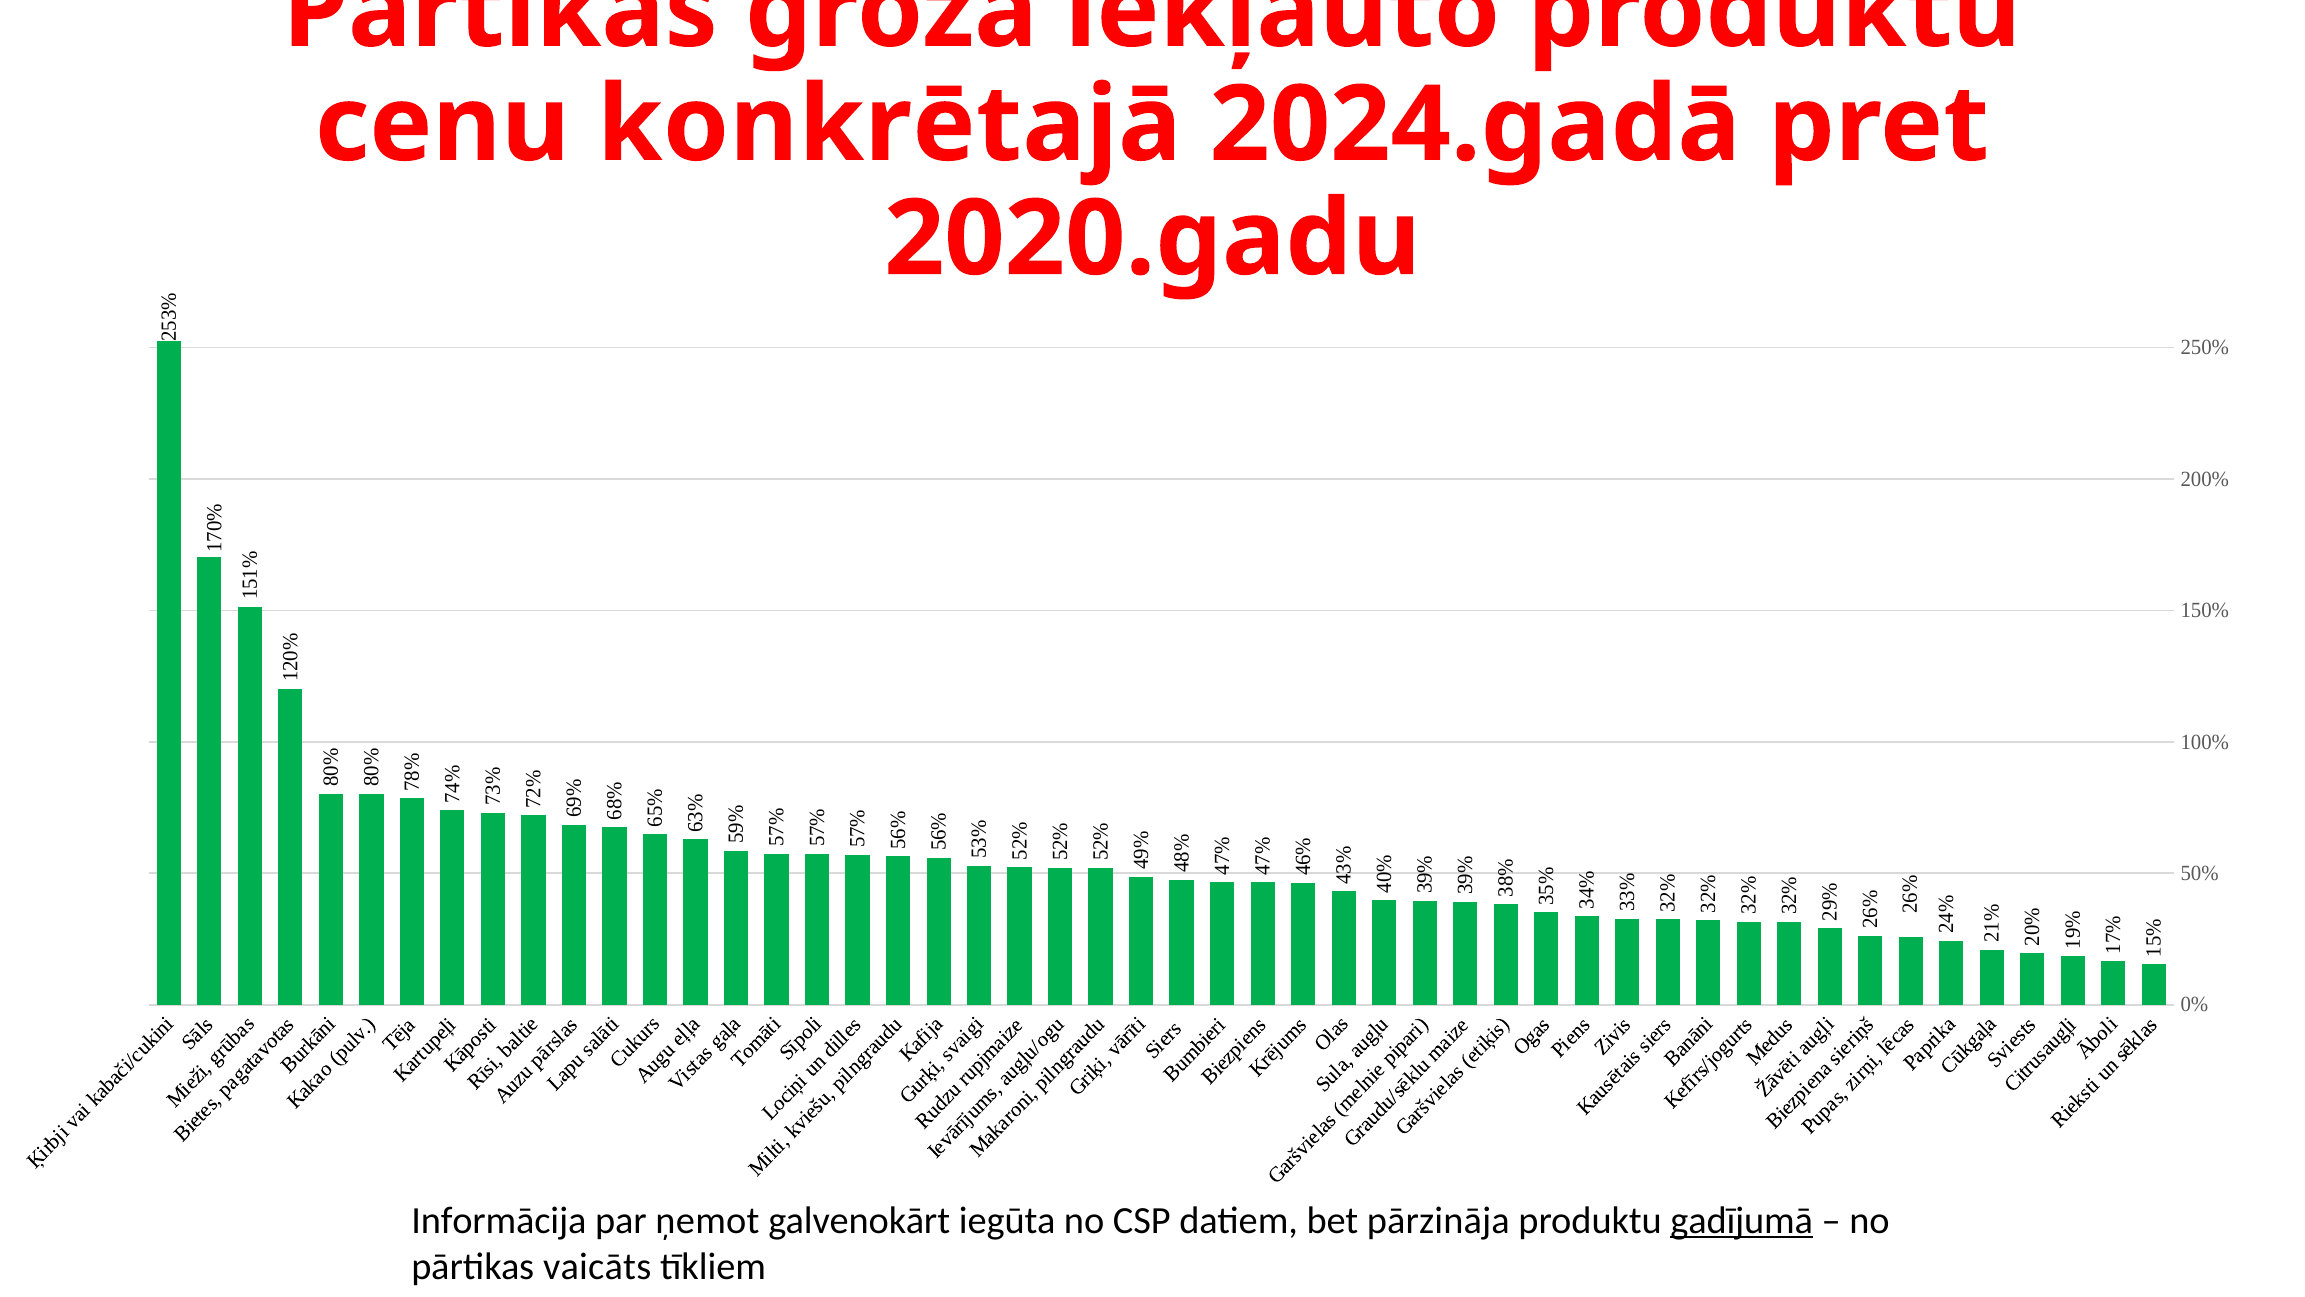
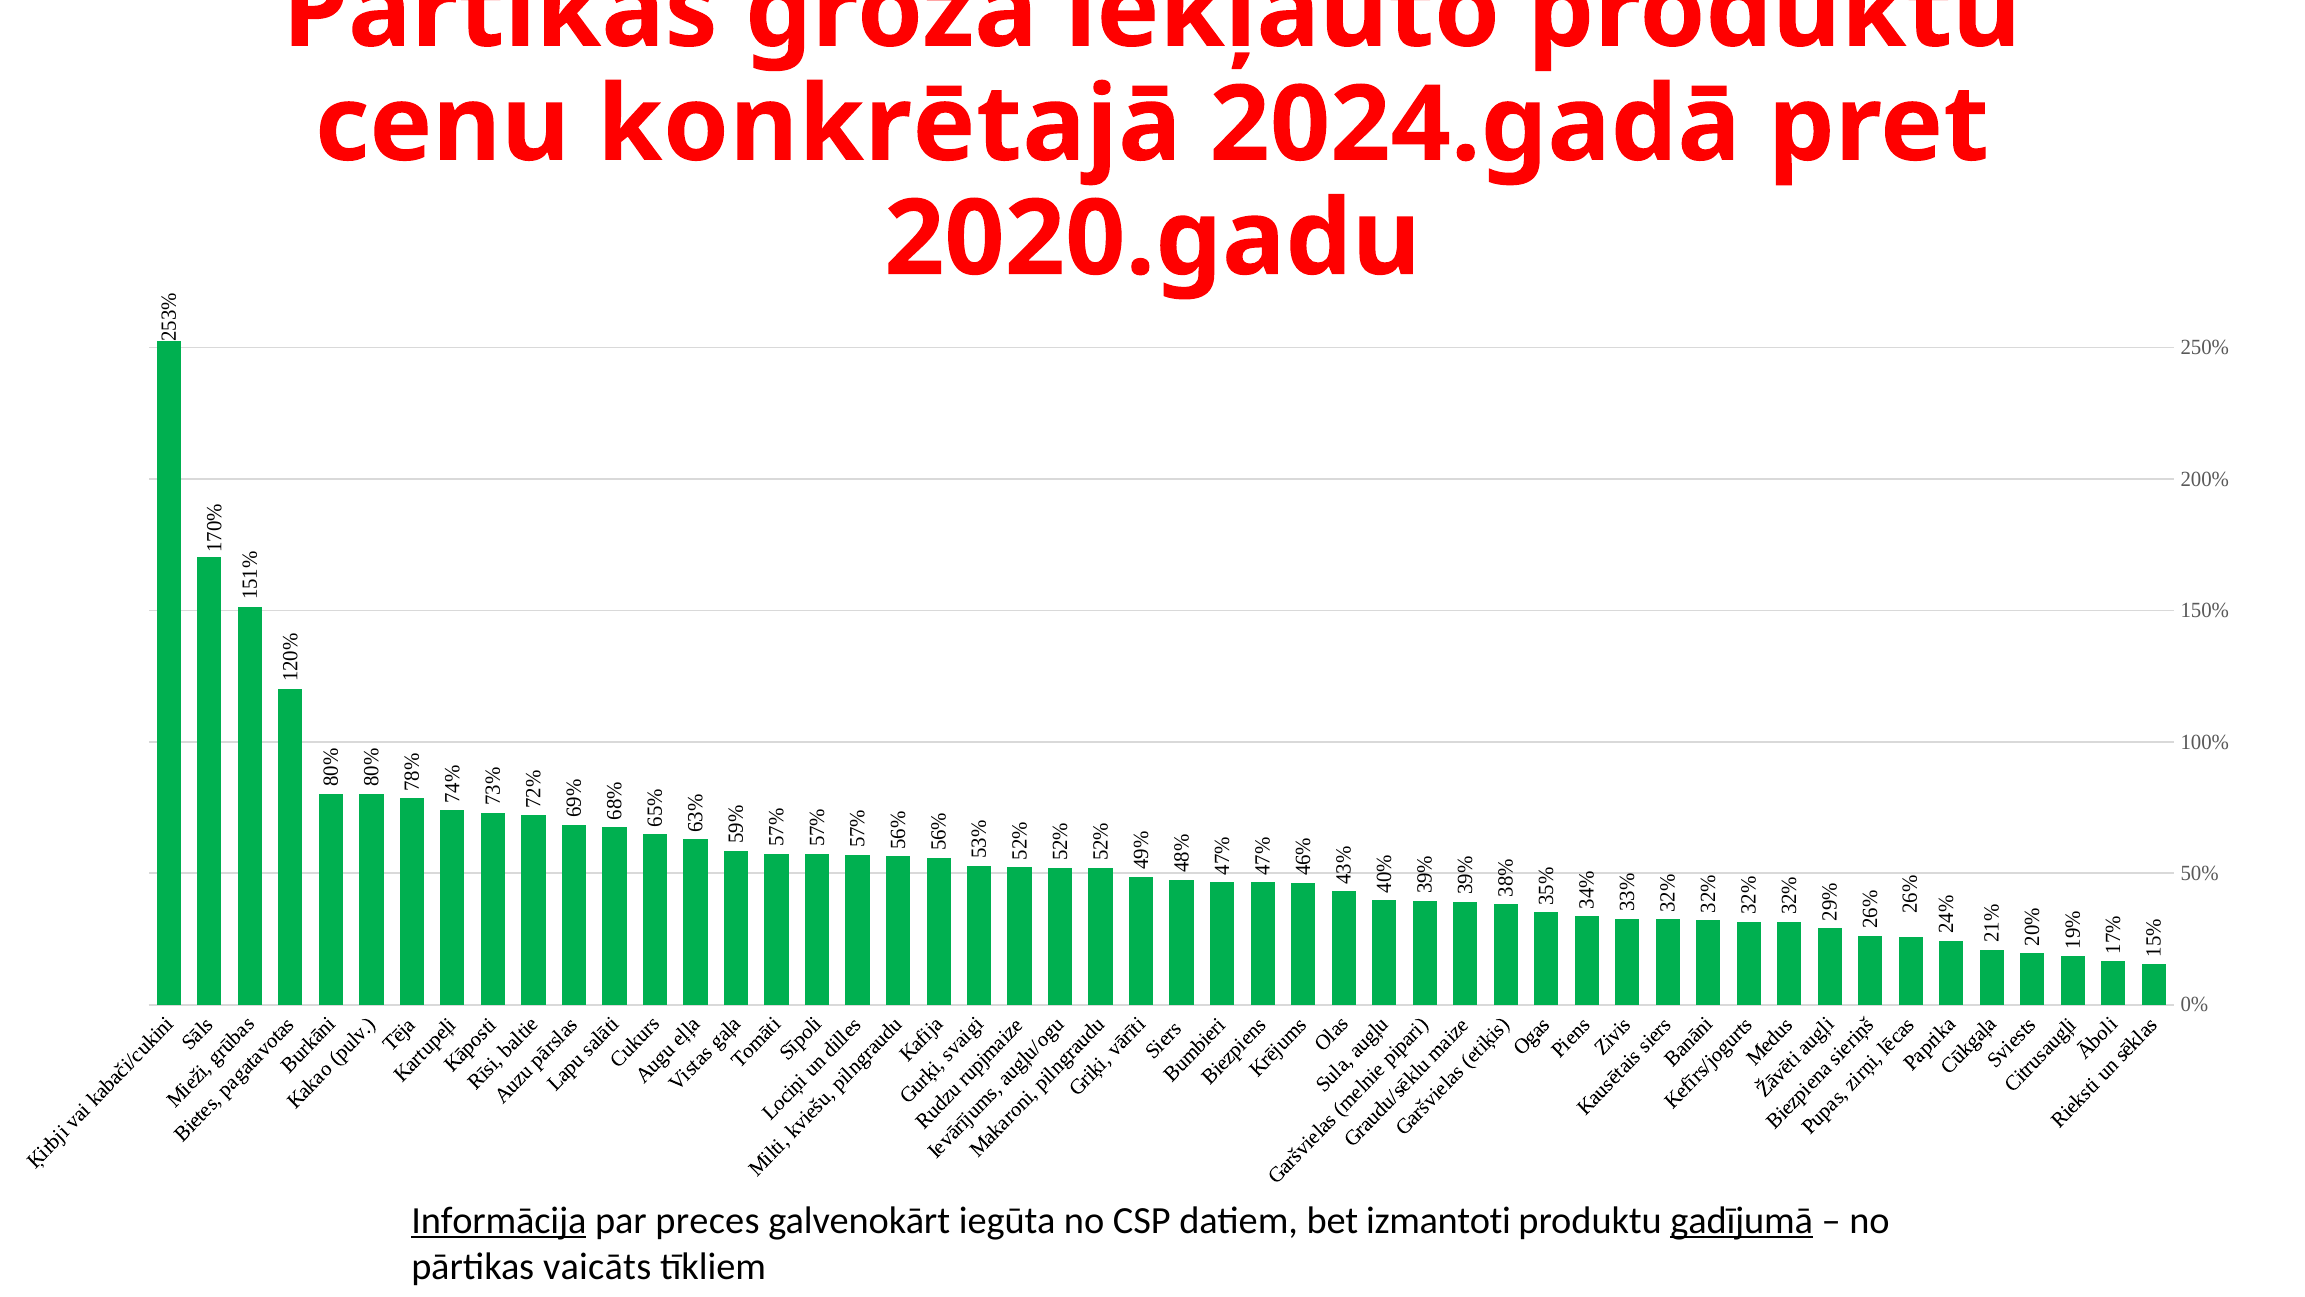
Informācija underline: none -> present
ņemot: ņemot -> preces
pārzināja: pārzināja -> izmantoti
